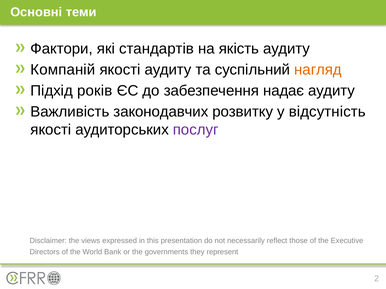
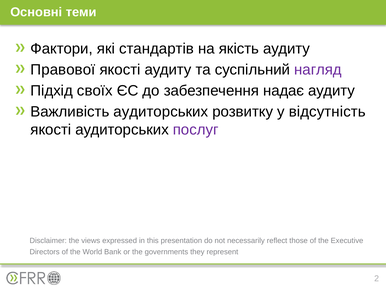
Компаній: Компаній -> Правової
нагляд colour: orange -> purple
років: років -> своїх
Важливість законодавчих: законодавчих -> аудиторських
